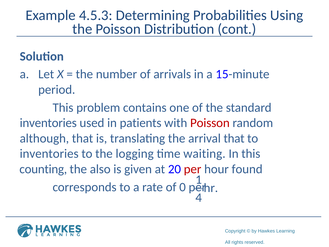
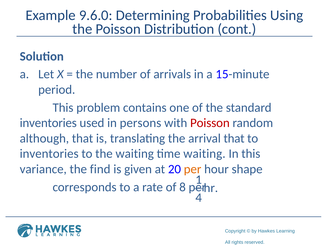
4.5.3: 4.5.3 -> 9.6.0
patients: patients -> persons
the logging: logging -> waiting
counting: counting -> variance
also: also -> find
per at (193, 169) colour: red -> orange
found: found -> shape
0: 0 -> 8
